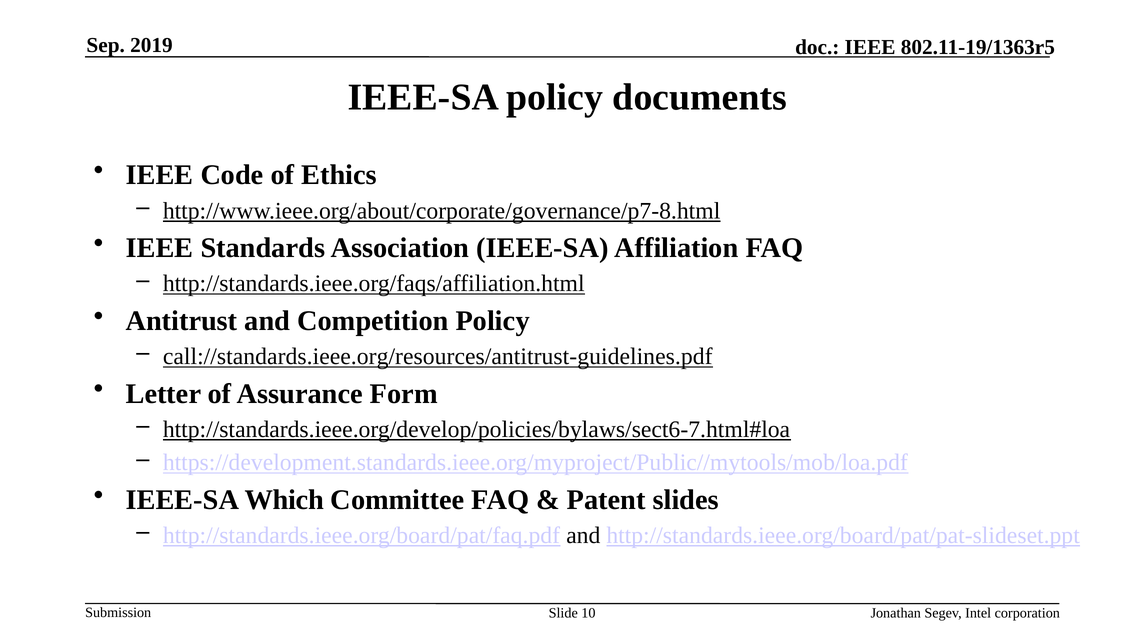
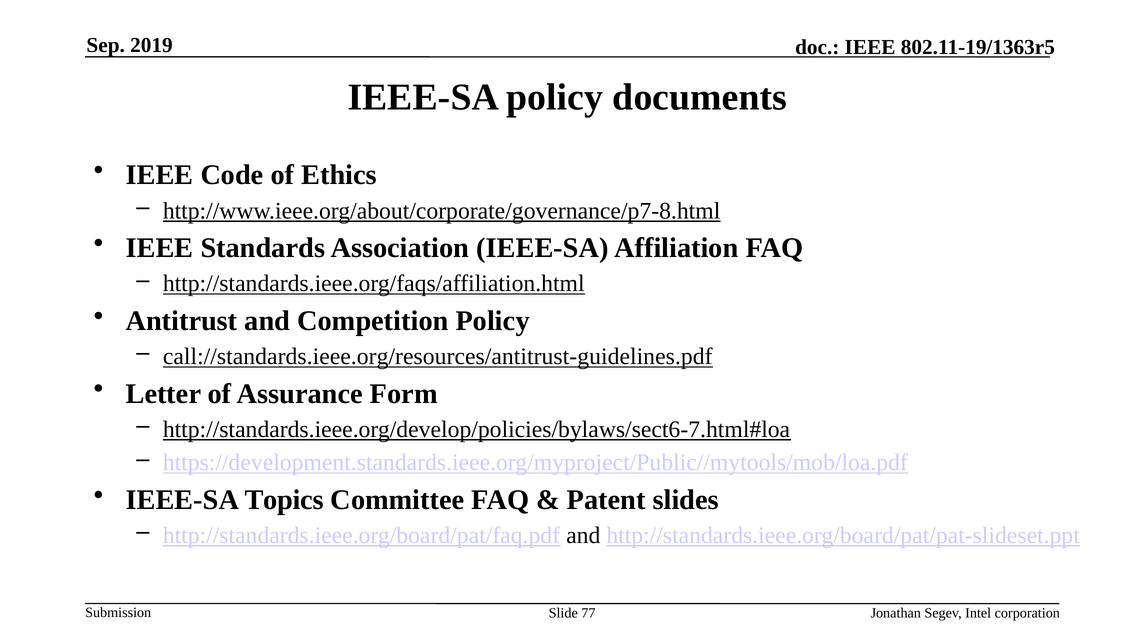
Which: Which -> Topics
10: 10 -> 77
